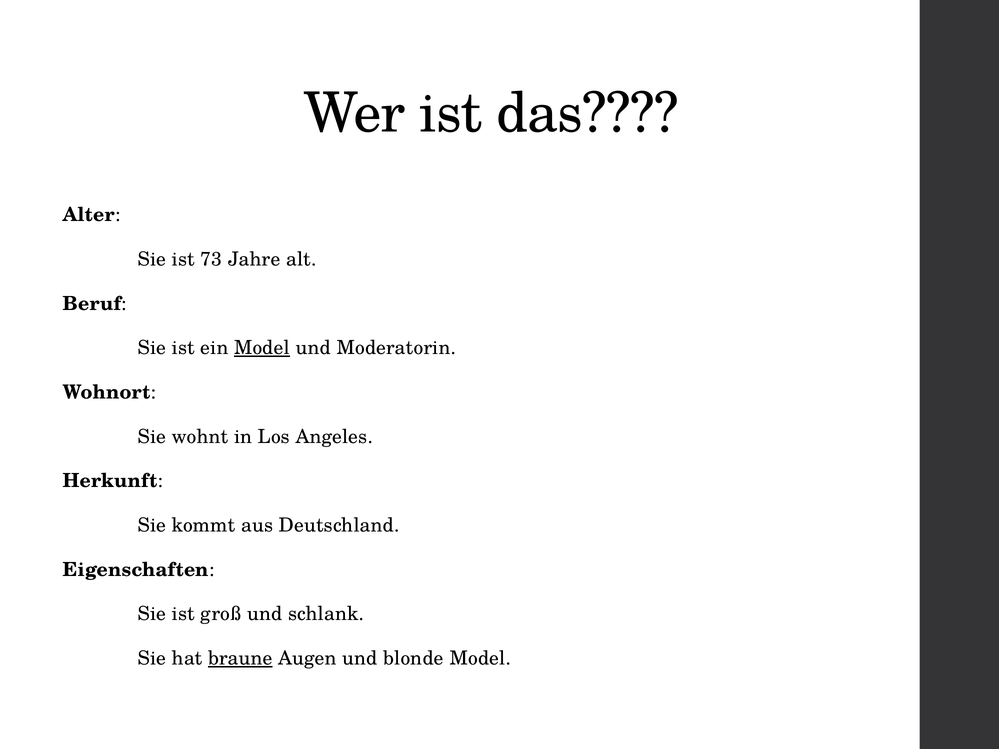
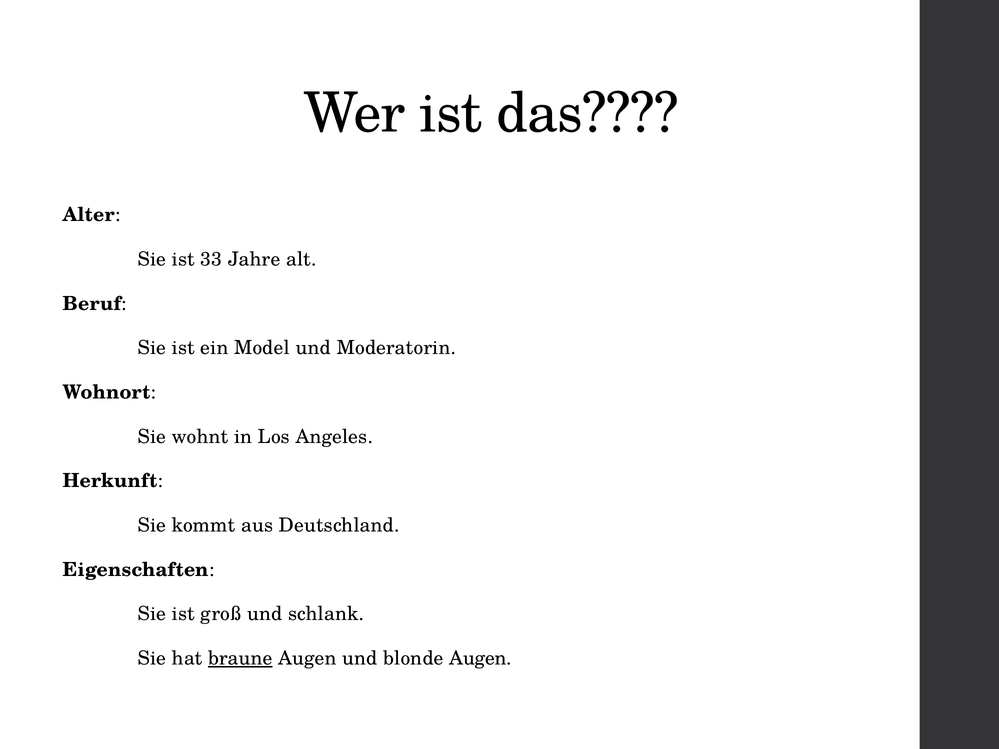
73: 73 -> 33
Model at (262, 348) underline: present -> none
blonde Model: Model -> Augen
